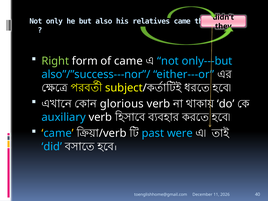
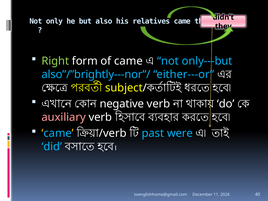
also”/”success---nor”/: also”/”success---nor”/ -> also”/”brightly---nor”/
glorious: glorious -> negative
auxiliary colour: light blue -> pink
